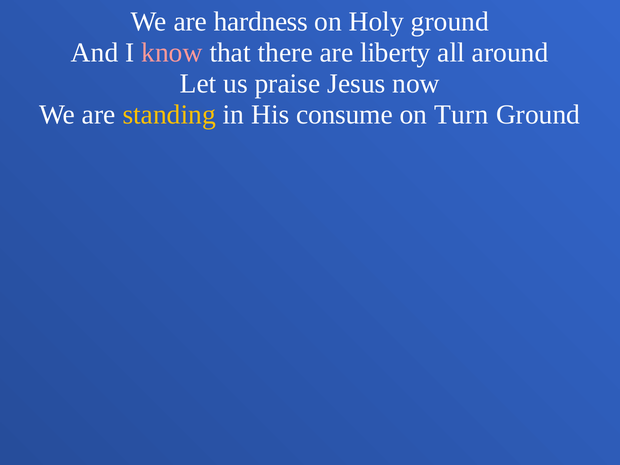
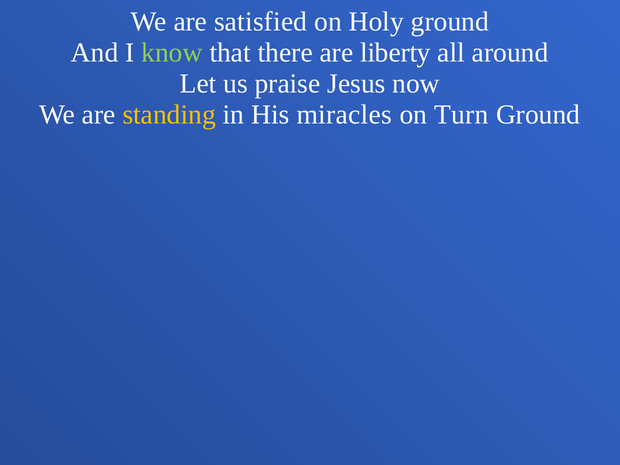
hardness: hardness -> satisfied
know colour: pink -> light green
consume: consume -> miracles
